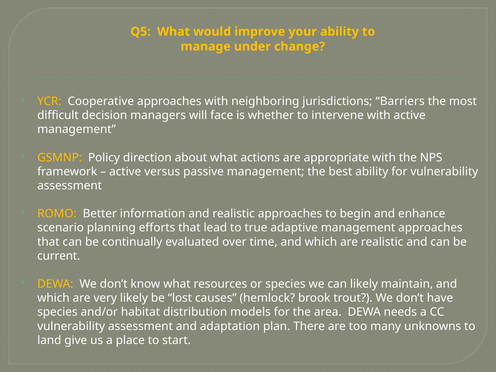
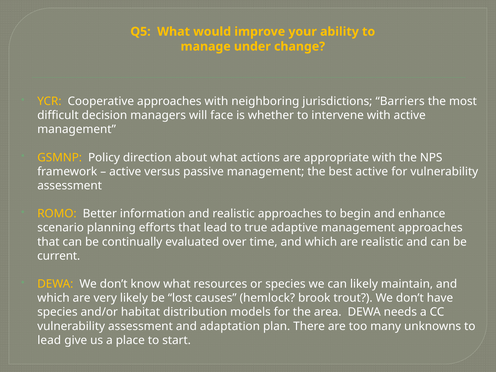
best ability: ability -> active
land at (49, 340): land -> lead
